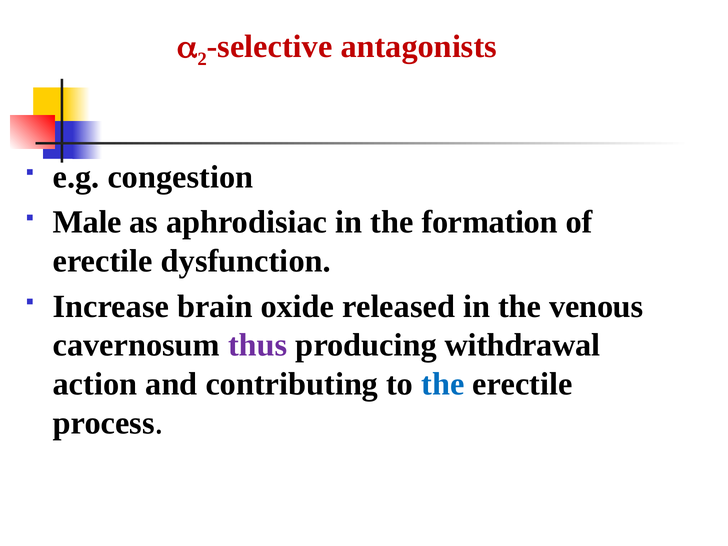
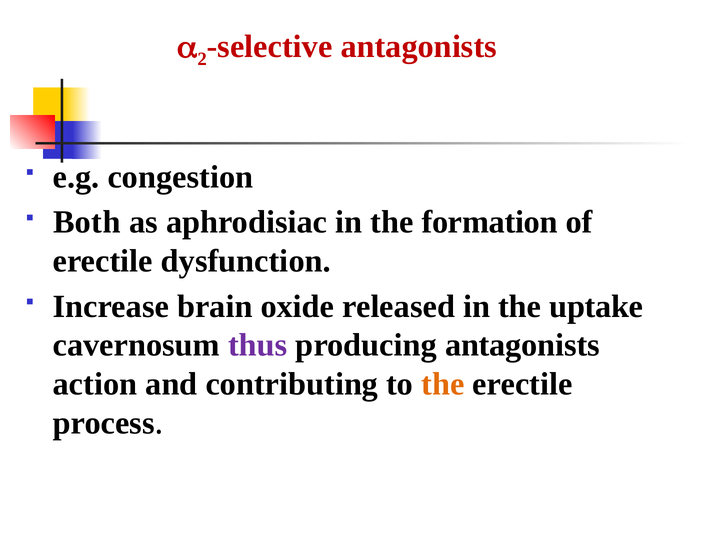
Male: Male -> Both
venous: venous -> uptake
producing withdrawal: withdrawal -> antagonists
the at (443, 384) colour: blue -> orange
